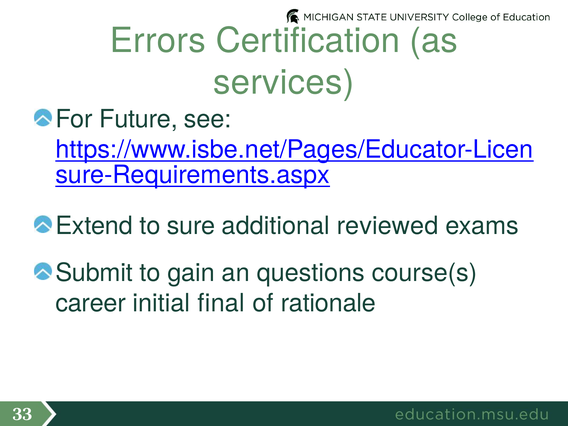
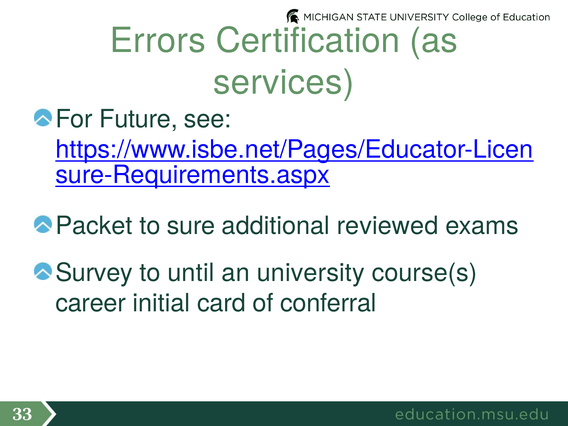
Extend: Extend -> Packet
Submit: Submit -> Survey
gain: gain -> until
questions: questions -> university
final: final -> card
rationale: rationale -> conferral
